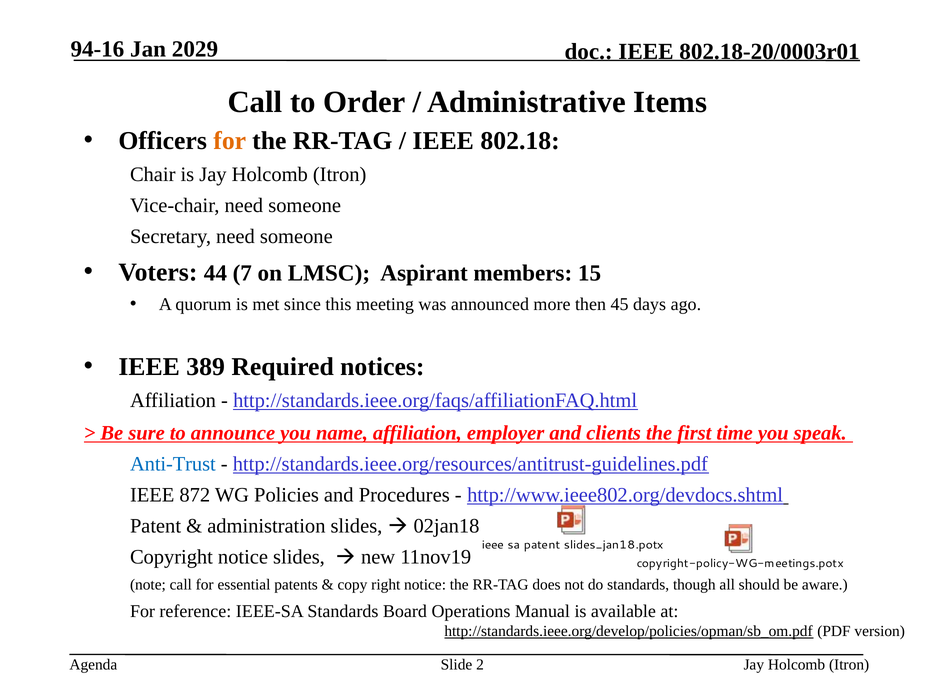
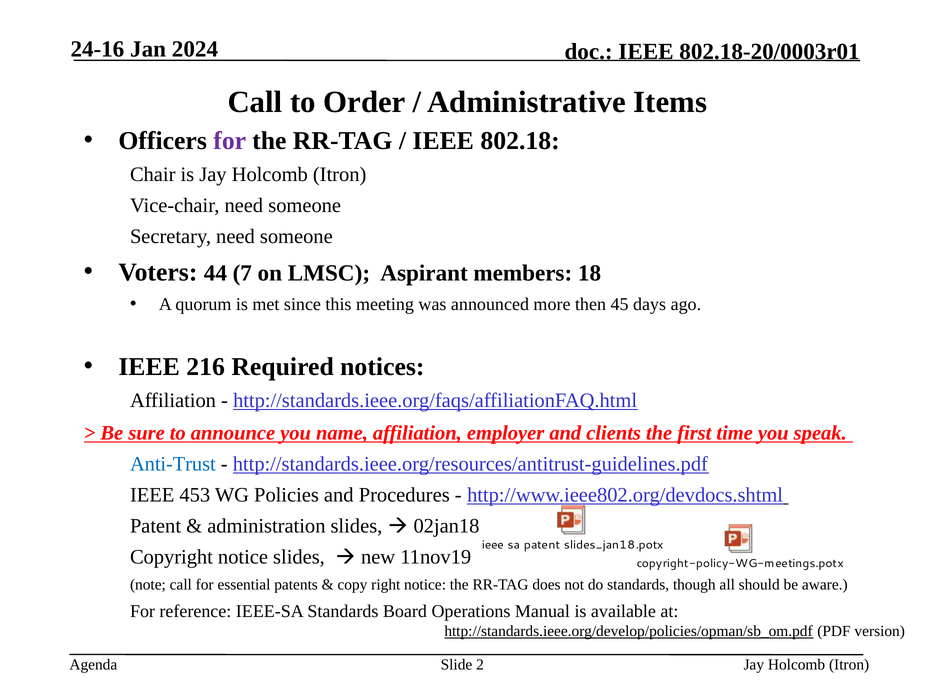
94-16: 94-16 -> 24-16
2029: 2029 -> 2024
for at (230, 141) colour: orange -> purple
15: 15 -> 18
389: 389 -> 216
872: 872 -> 453
